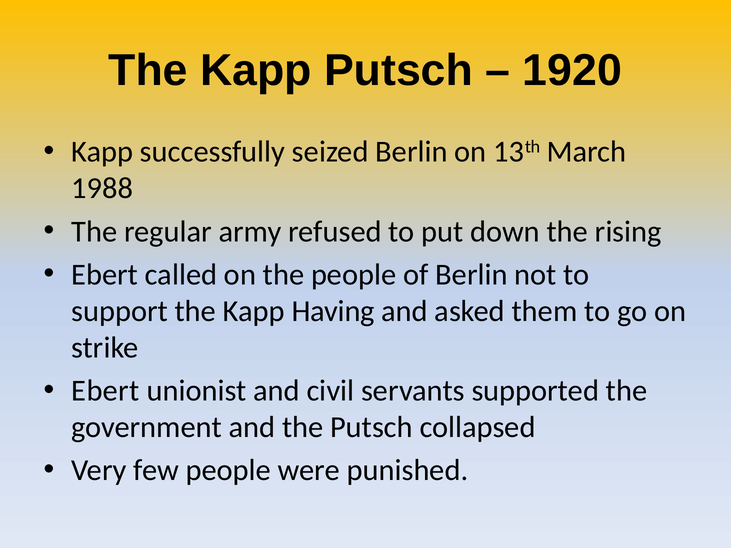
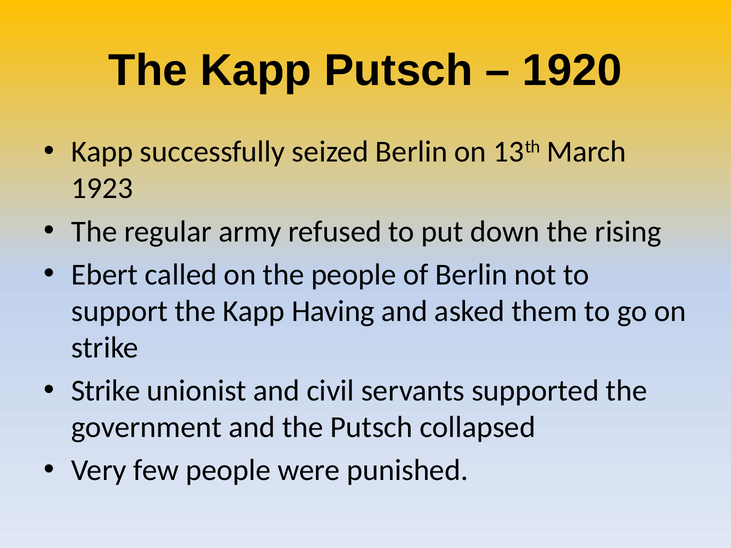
1988: 1988 -> 1923
Ebert at (105, 391): Ebert -> Strike
